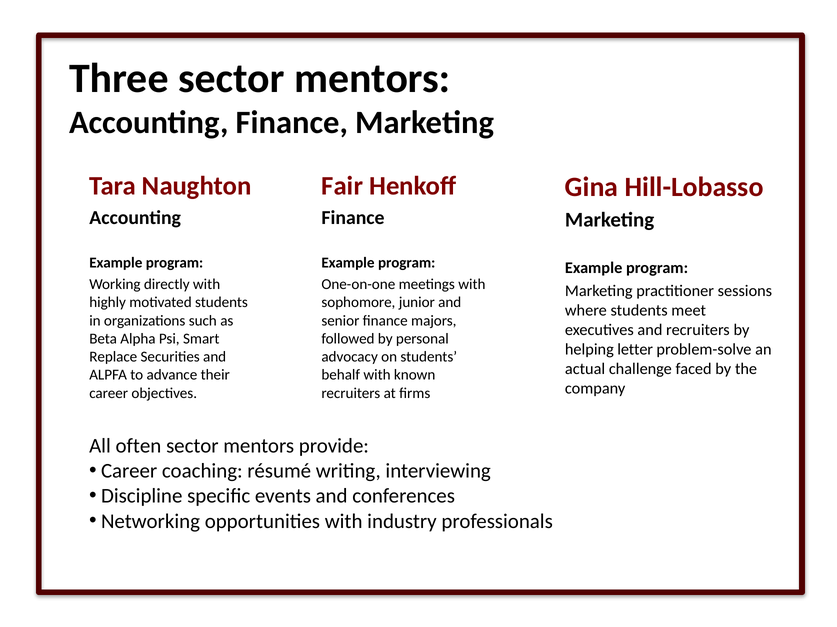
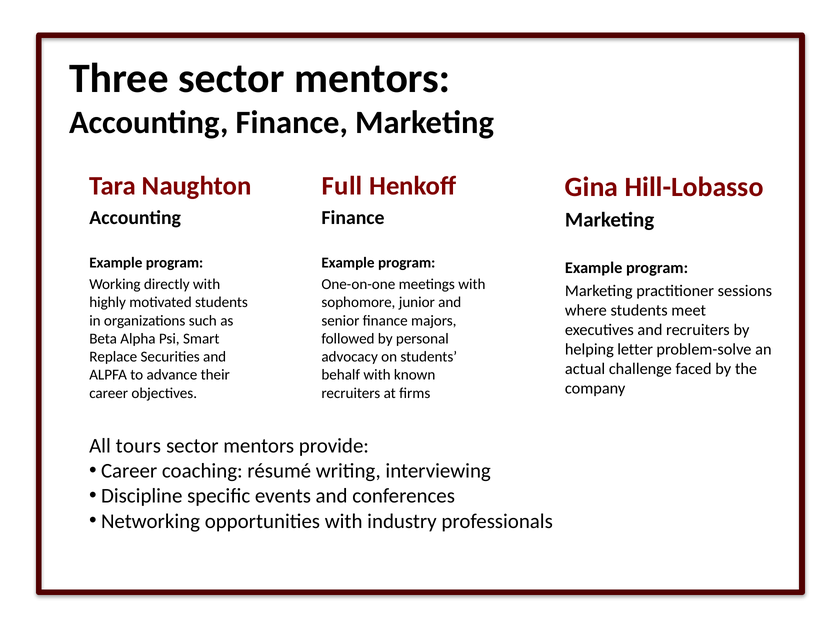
Fair: Fair -> Full
often: often -> tours
